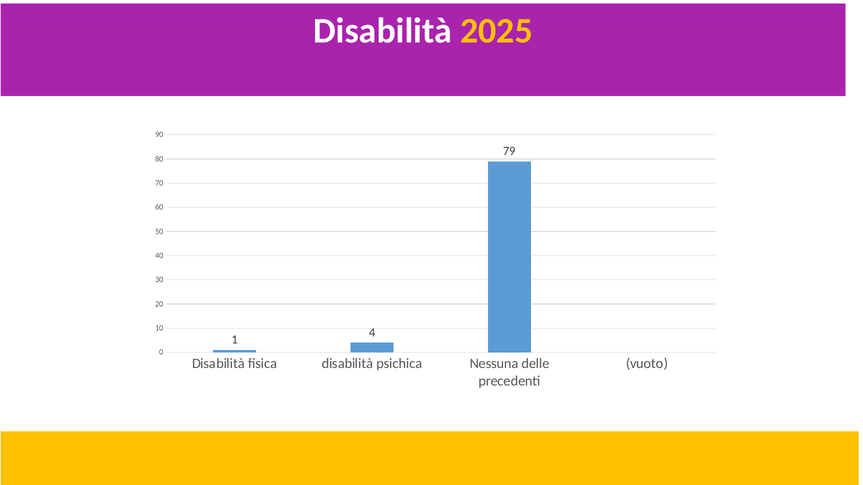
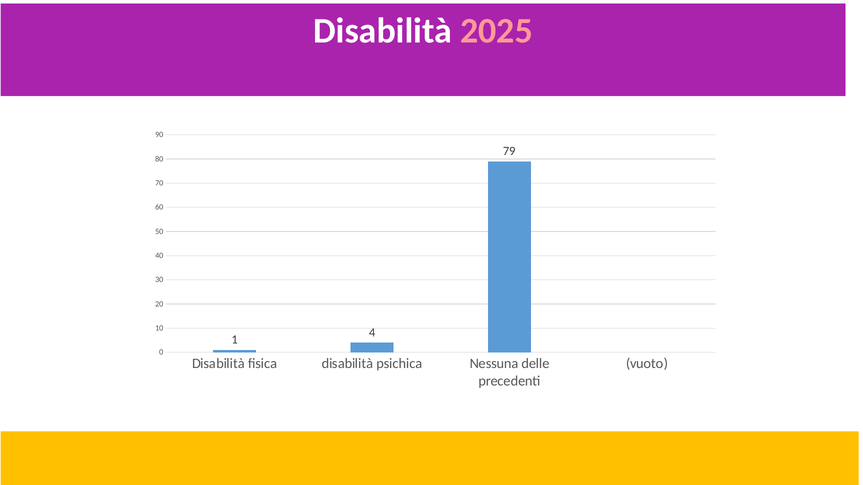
2025 colour: yellow -> pink
